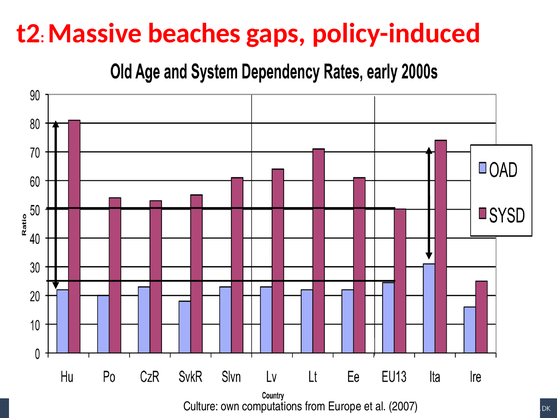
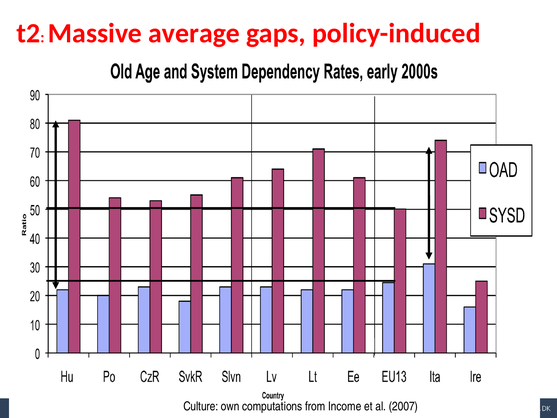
beaches: beaches -> average
Europe: Europe -> Income
